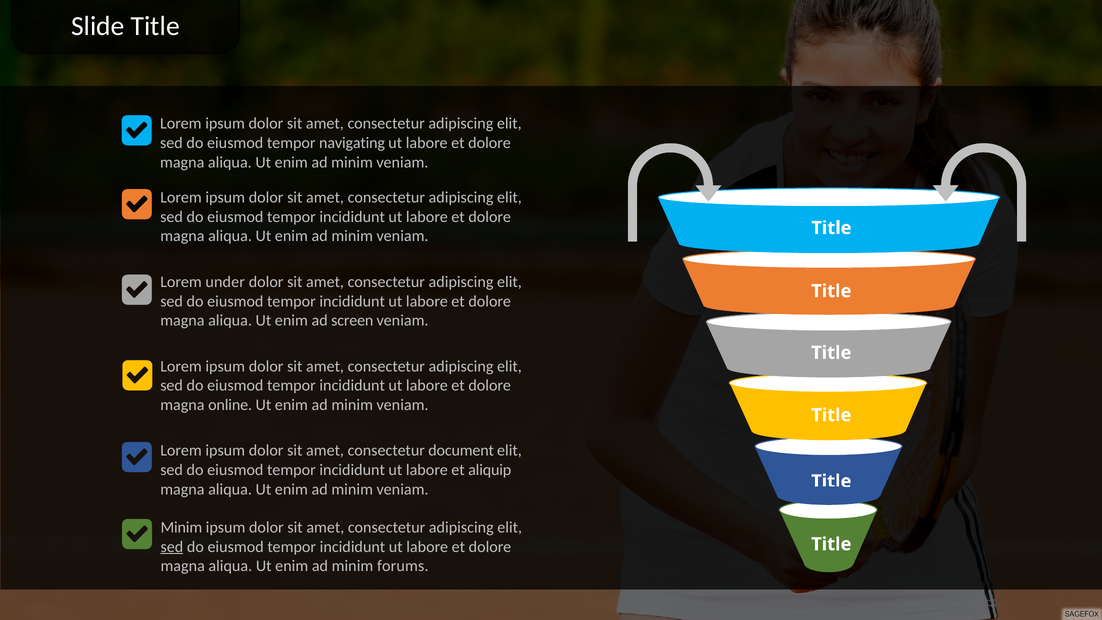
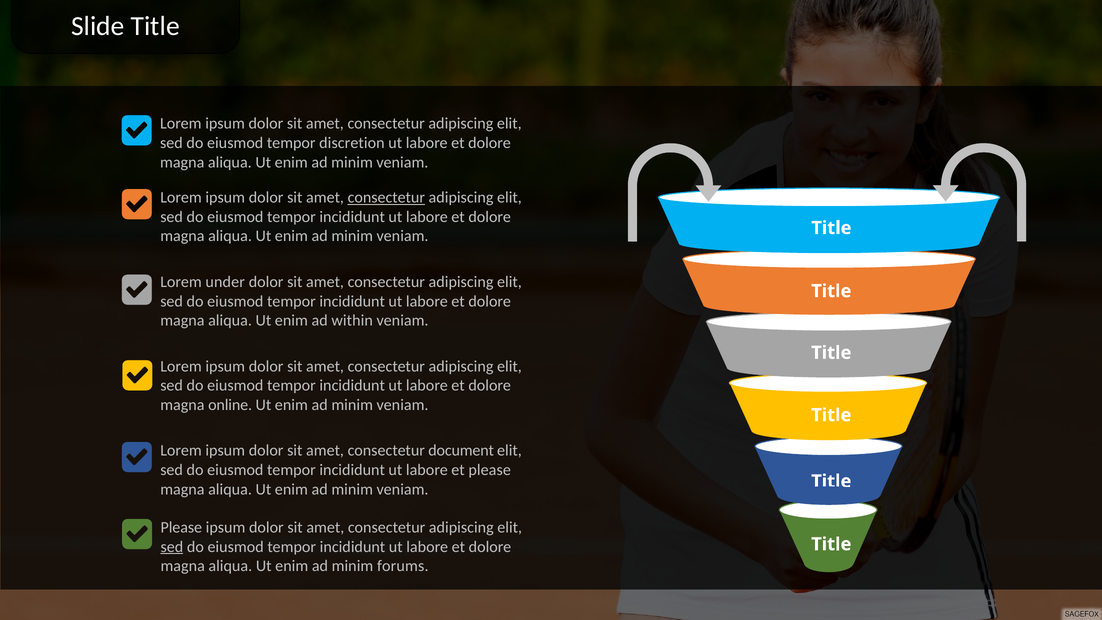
navigating: navigating -> discretion
consectetur at (386, 198) underline: none -> present
screen: screen -> within
et aliquip: aliquip -> please
Minim at (181, 527): Minim -> Please
